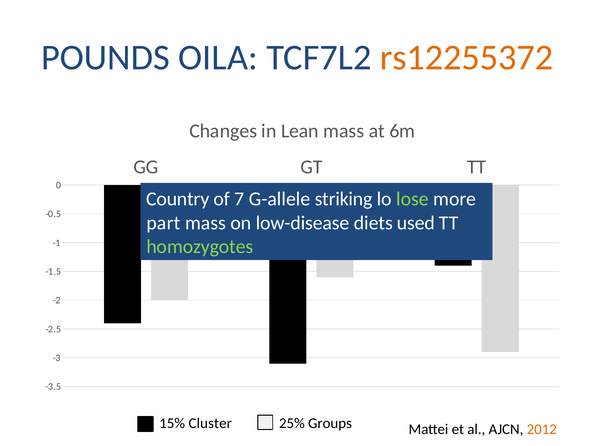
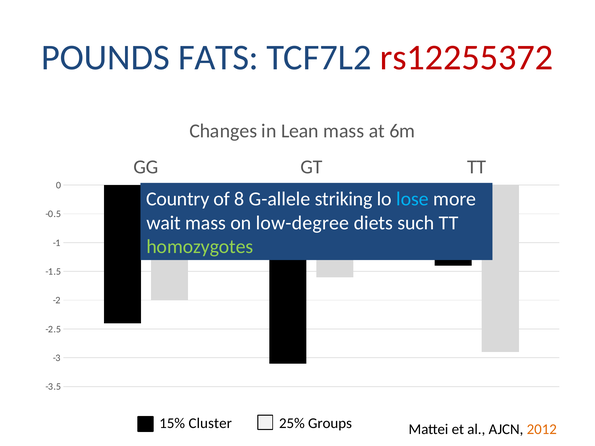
OILA: OILA -> FATS
rs12255372 colour: orange -> red
7: 7 -> 8
lose colour: light green -> light blue
part: part -> wait
low-disease: low-disease -> low-degree
used: used -> such
